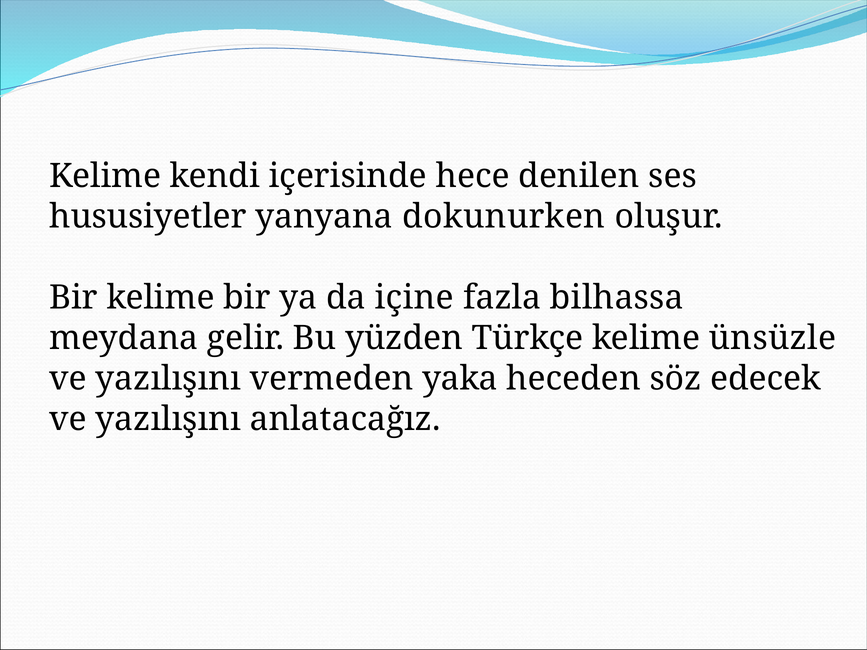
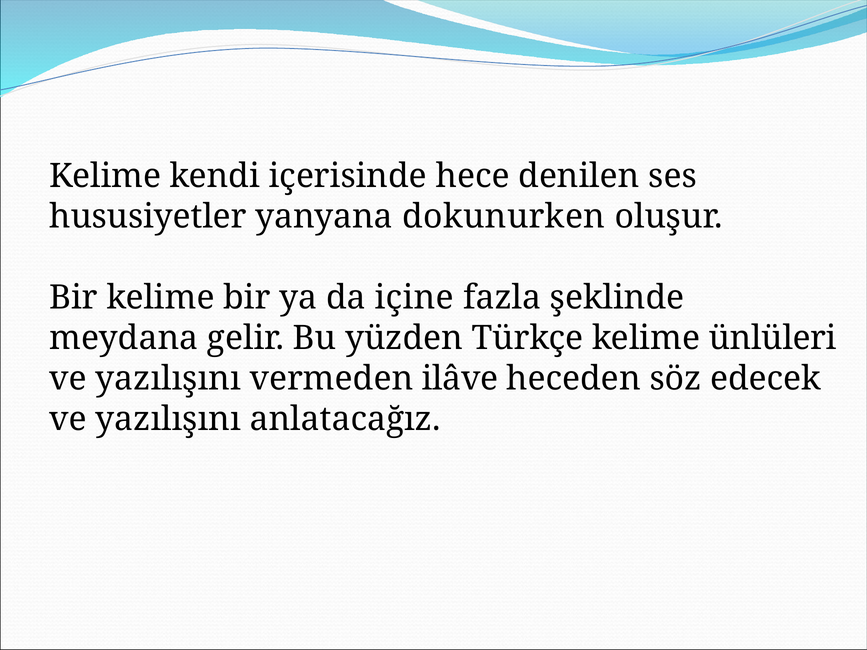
bilhassa: bilhassa -> şeklinde
ünsüzle: ünsüzle -> ünlüleri
yaka: yaka -> ilâve
